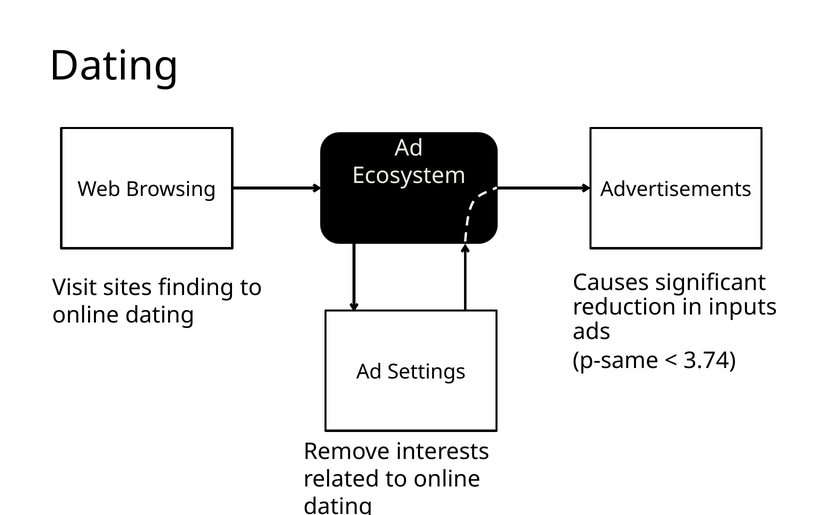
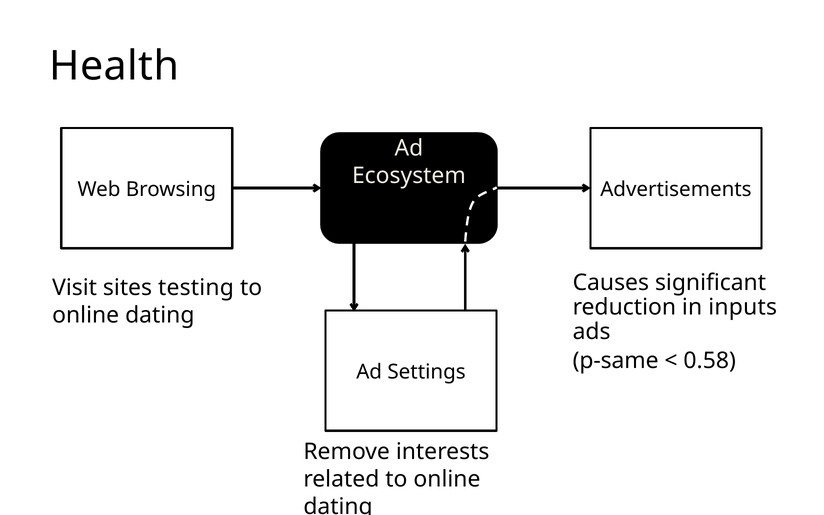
Dating at (114, 66): Dating -> Health
finding: finding -> testing
3.74: 3.74 -> 0.58
